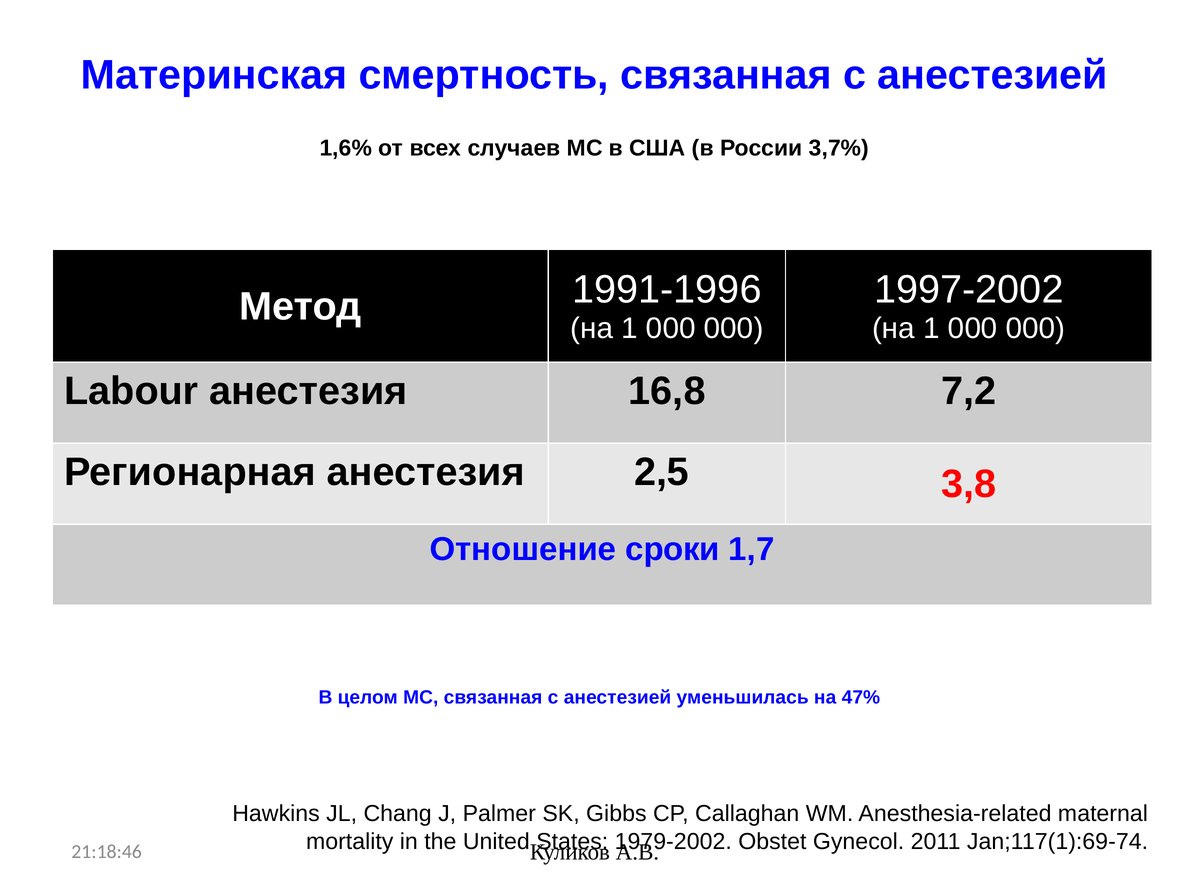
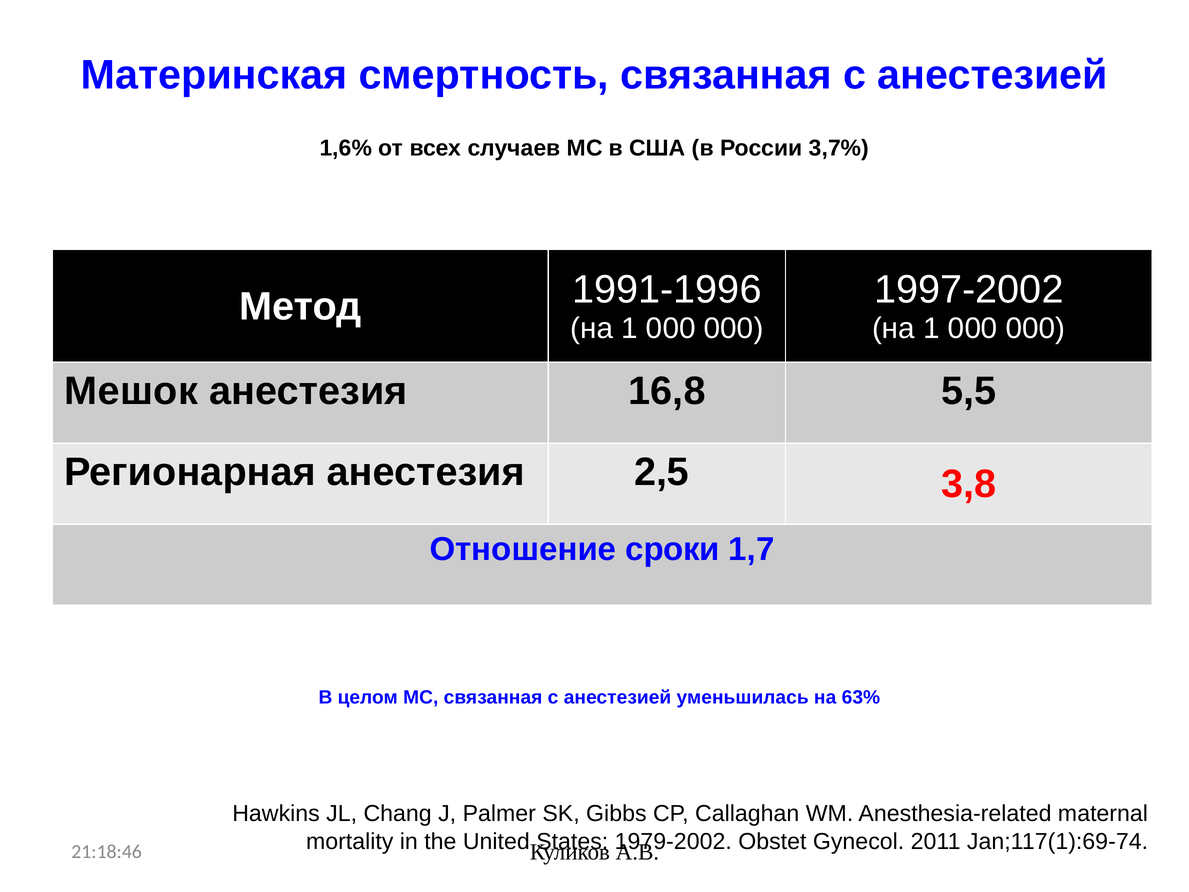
Labour: Labour -> Мешок
7,2: 7,2 -> 5,5
47%: 47% -> 63%
